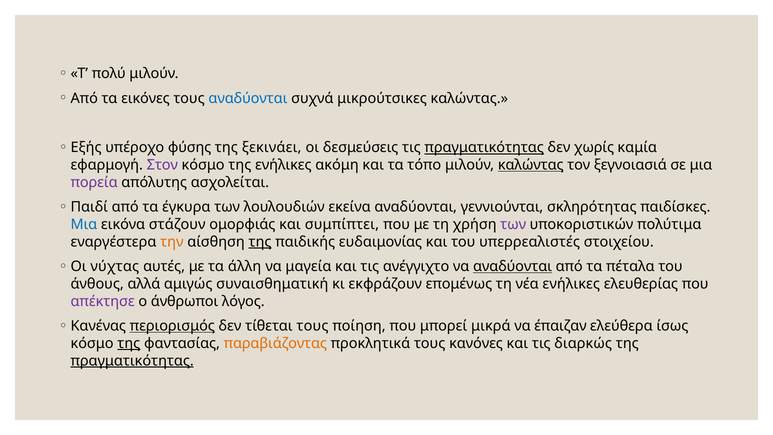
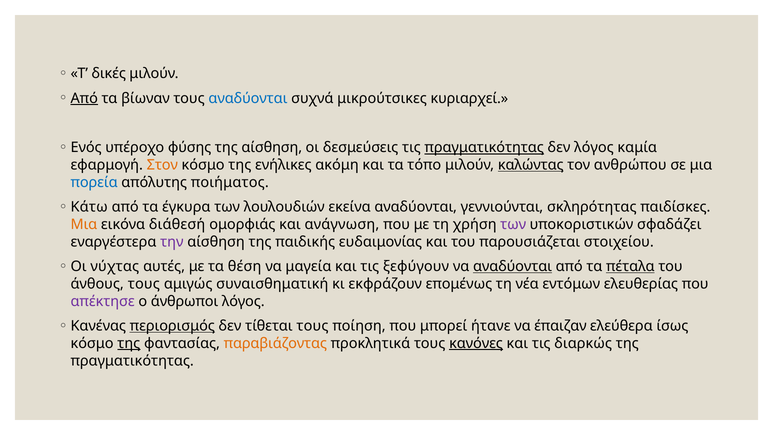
πολύ: πολύ -> δικές
Από at (84, 98) underline: none -> present
εικόνες: εικόνες -> βίωναν
μικρούτσικες καλώντας: καλώντας -> κυριαρχεί
Εξής: Εξής -> Ενός
της ξεκινάει: ξεκινάει -> αίσθηση
δεν χωρίς: χωρίς -> λόγος
Στον colour: purple -> orange
ξεγνοιασιά: ξεγνοιασιά -> ανθρώπου
πορεία colour: purple -> blue
ασχολείται: ασχολείται -> ποιήματος
Παιδί: Παιδί -> Κάτω
Μια at (84, 224) colour: blue -> orange
στάζουν: στάζουν -> διάθεσή
συμπίπτει: συμπίπτει -> ανάγνωση
πολύτιμα: πολύτιμα -> σφαδάζει
την colour: orange -> purple
της at (260, 242) underline: present -> none
υπερρεαλιστές: υπερρεαλιστές -> παρουσιάζεται
άλλη: άλλη -> θέση
ανέγγιχτο: ανέγγιχτο -> ξεφύγουν
πέταλα underline: none -> present
άνθους αλλά: αλλά -> τους
νέα ενήλικες: ενήλικες -> εντόμων
μικρά: μικρά -> ήτανε
κανόνες underline: none -> present
πραγματικότητας at (132, 361) underline: present -> none
